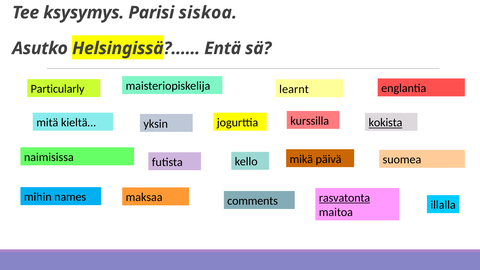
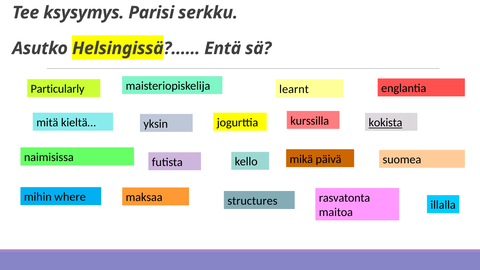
siskoa: siskoa -> serkku
names: names -> where
rasvatonta underline: present -> none
comments: comments -> structures
